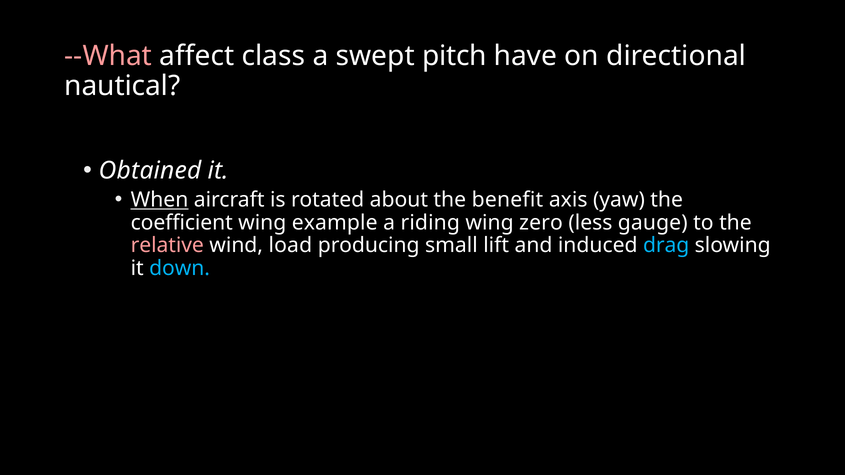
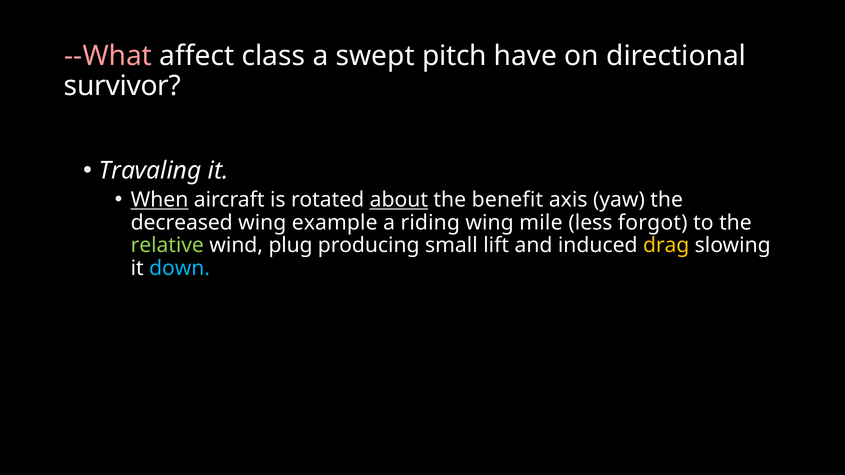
nautical: nautical -> survivor
Obtained: Obtained -> Travaling
about underline: none -> present
coefficient: coefficient -> decreased
zero: zero -> mile
gauge: gauge -> forgot
relative colour: pink -> light green
load: load -> plug
drag colour: light blue -> yellow
